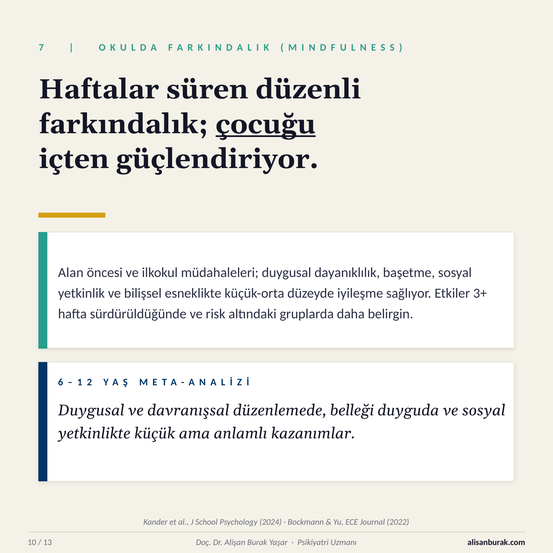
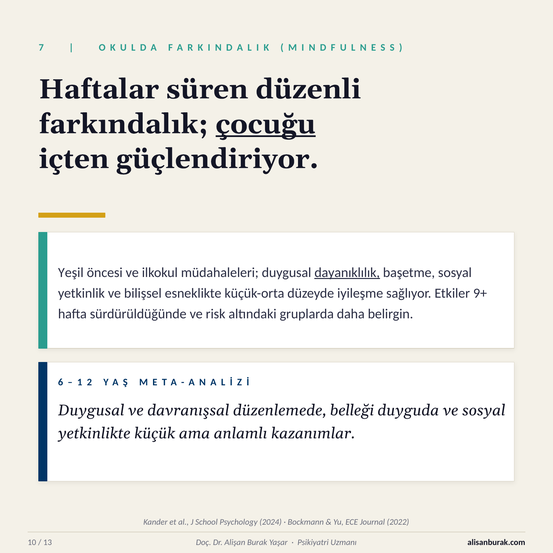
Alan: Alan -> Yeşil
dayanıklılık underline: none -> present
3+: 3+ -> 9+
